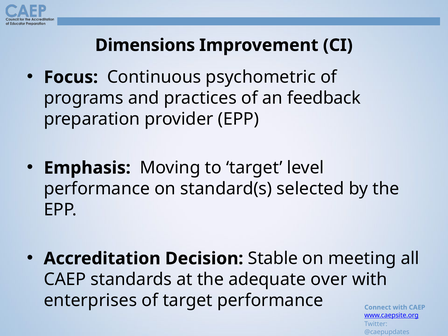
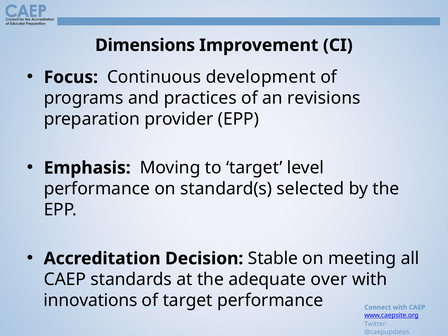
psychometric: psychometric -> development
feedback: feedback -> revisions
enterprises: enterprises -> innovations
